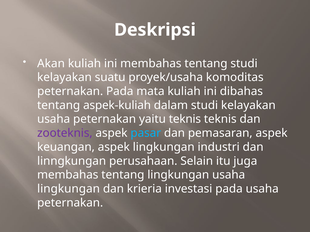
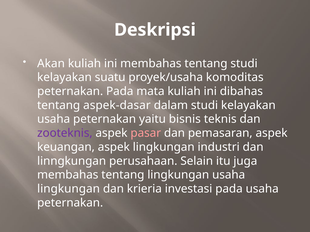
aspek-kuliah: aspek-kuliah -> aspek-dasar
yaitu teknis: teknis -> bisnis
pasar colour: light blue -> pink
